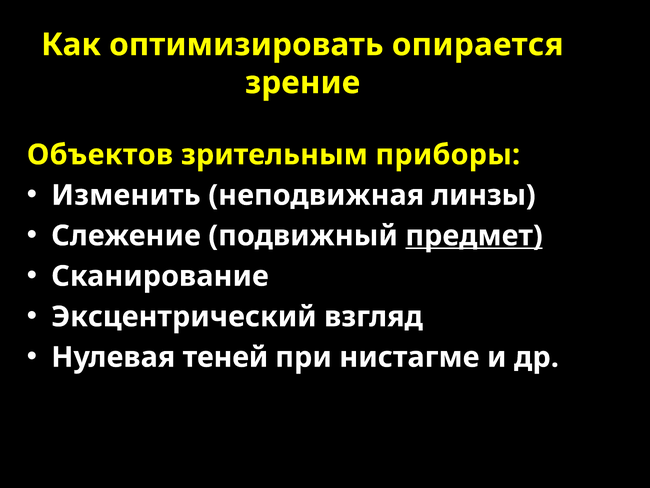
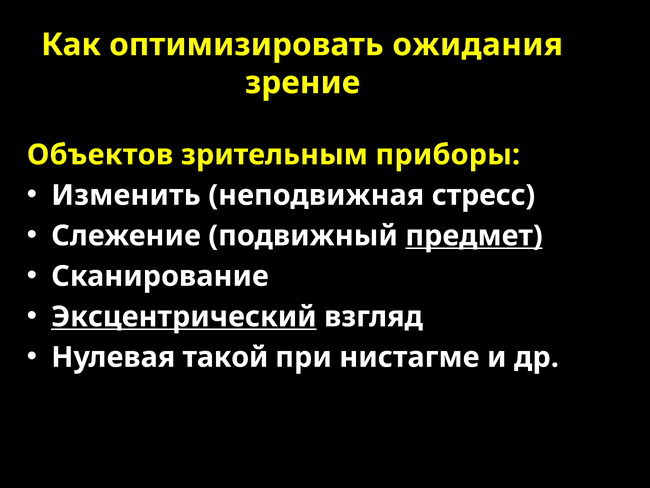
опирается: опирается -> ожидания
линзы: линзы -> стресс
Эксцентрический underline: none -> present
теней: теней -> такой
